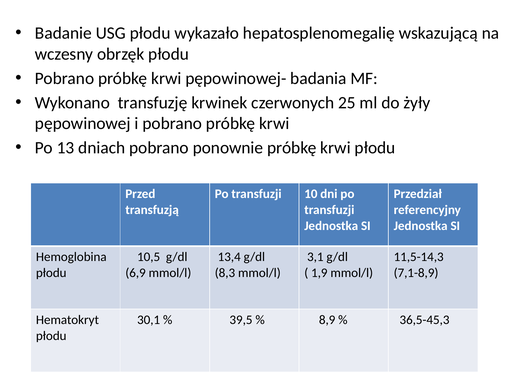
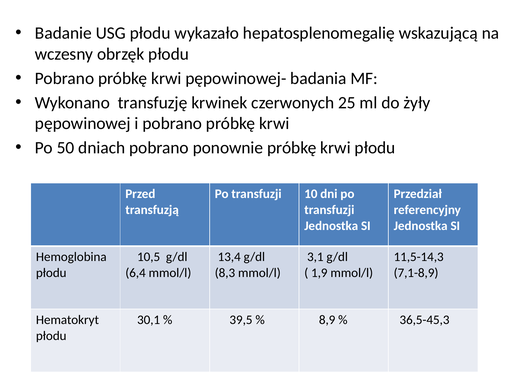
13: 13 -> 50
6,9: 6,9 -> 6,4
